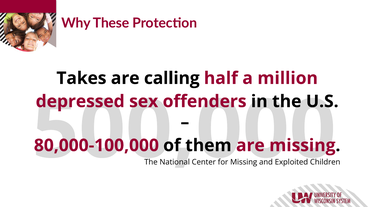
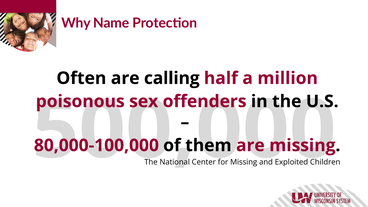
These: These -> Name
Takes: Takes -> Often
depressed: depressed -> poisonous
